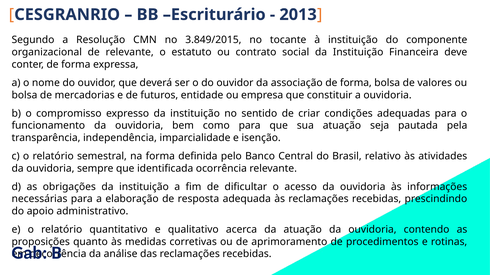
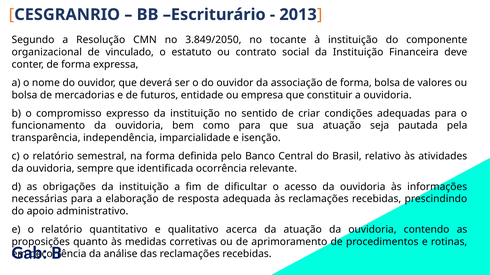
3.849/2015: 3.849/2015 -> 3.849/2050
de relevante: relevante -> vinculado
